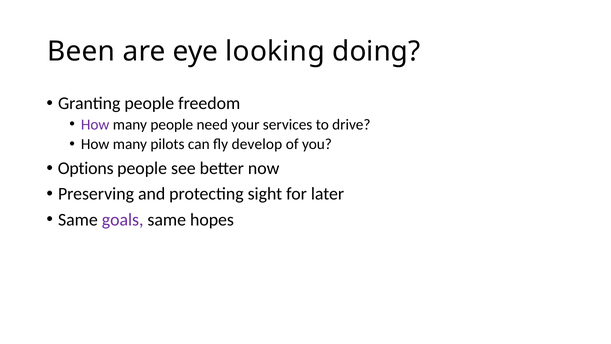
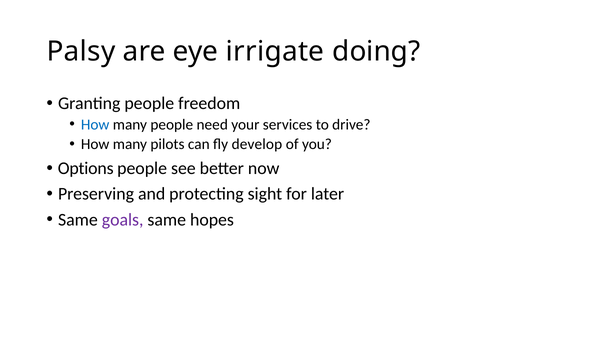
Been: Been -> Palsy
looking: looking -> irrigate
How at (95, 124) colour: purple -> blue
